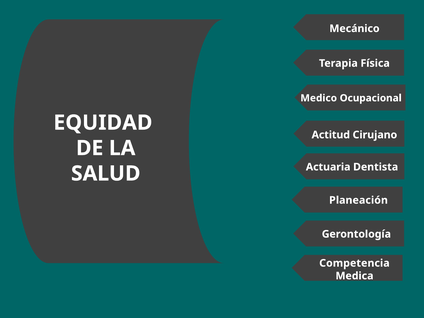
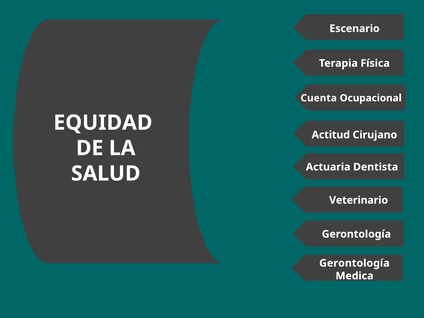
Mecánico: Mecánico -> Escenario
Medico: Medico -> Cuenta
Planeación: Planeación -> Veterinario
Competencia at (354, 263): Competencia -> Gerontología
